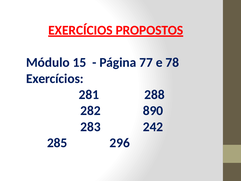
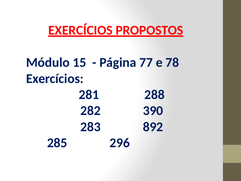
890: 890 -> 390
242: 242 -> 892
